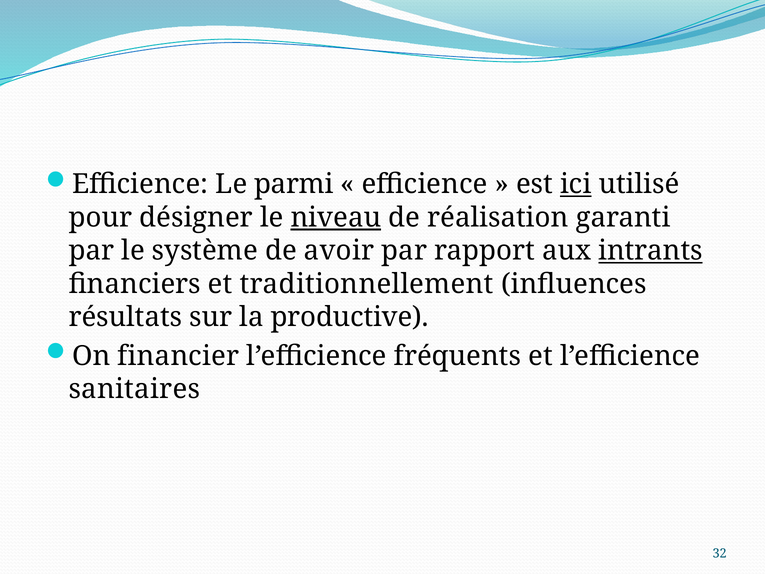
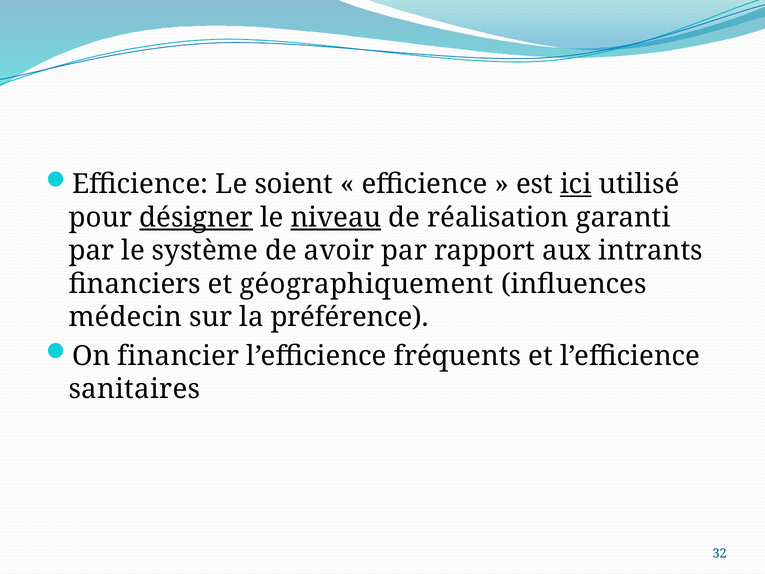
parmi: parmi -> soient
désigner underline: none -> present
intrants underline: present -> none
traditionnellement: traditionnellement -> géographiquement
résultats: résultats -> médecin
productive: productive -> préférence
